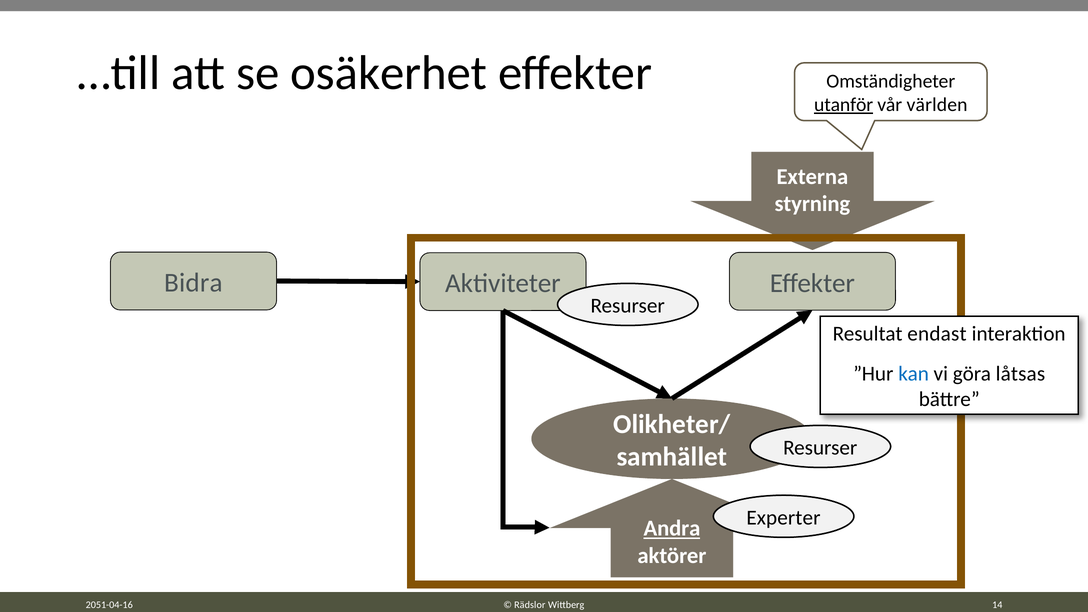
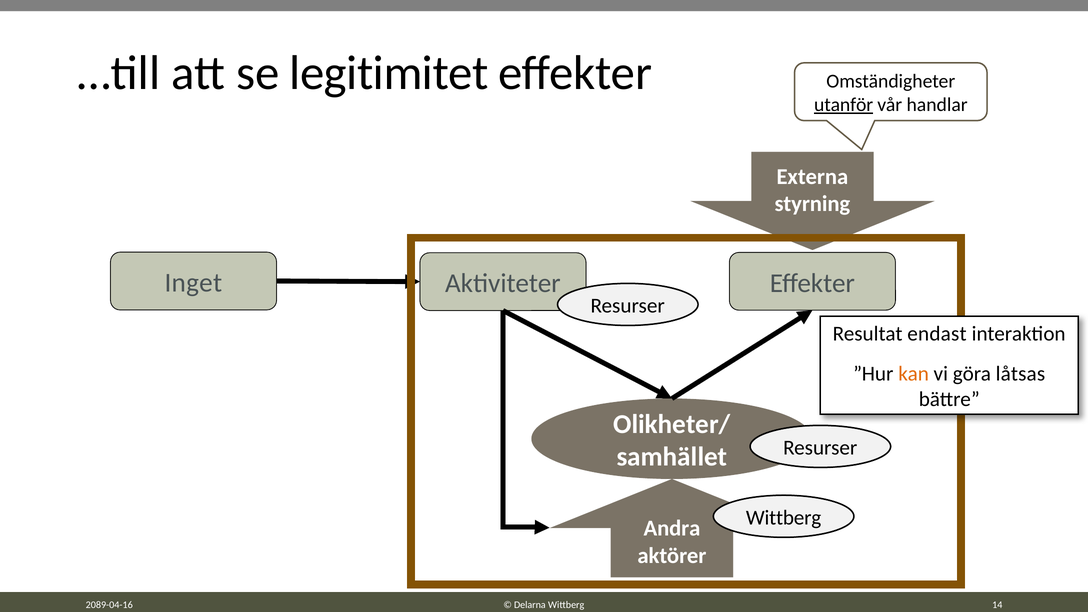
osäkerhet: osäkerhet -> legitimitet
världen: världen -> handlar
Bidra: Bidra -> Inget
kan colour: blue -> orange
Experter at (783, 518): Experter -> Wittberg
Andra underline: present -> none
Rädslor: Rädslor -> Delarna
2051-04-16: 2051-04-16 -> 2089-04-16
